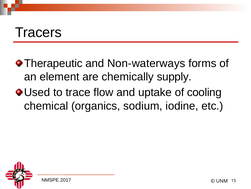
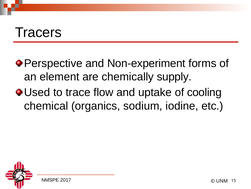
Therapeutic: Therapeutic -> Perspective
Non-waterways: Non-waterways -> Non-experiment
